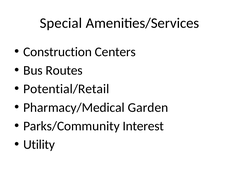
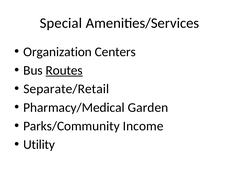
Construction: Construction -> Organization
Routes underline: none -> present
Potential/Retail: Potential/Retail -> Separate/Retail
Interest: Interest -> Income
